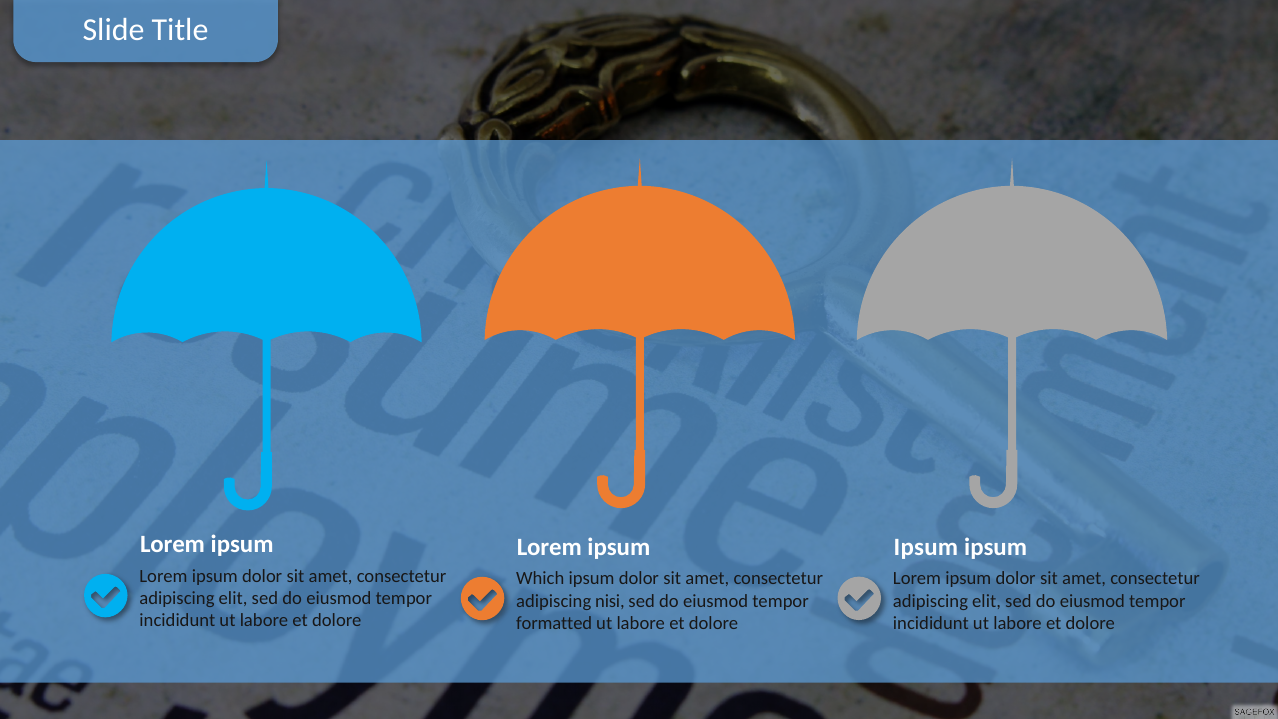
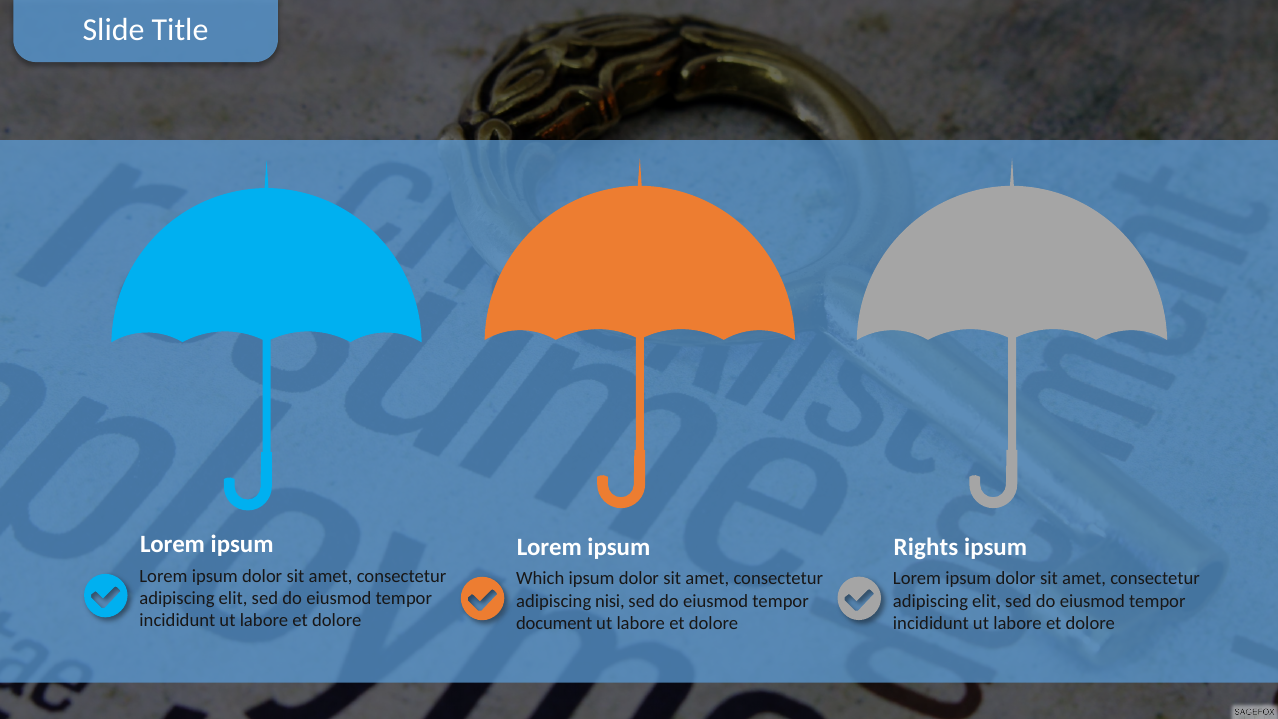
Ipsum at (926, 547): Ipsum -> Rights
formatted: formatted -> document
